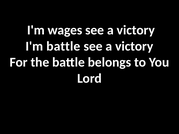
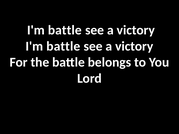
wages at (65, 30): wages -> battle
